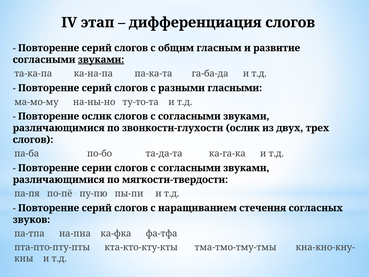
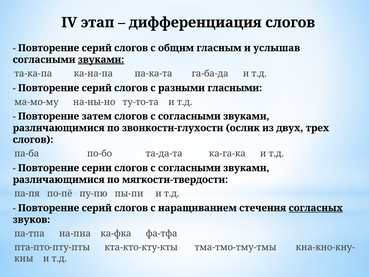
развитие: развитие -> услышав
Повторение ослик: ослик -> затем
согласных underline: none -> present
